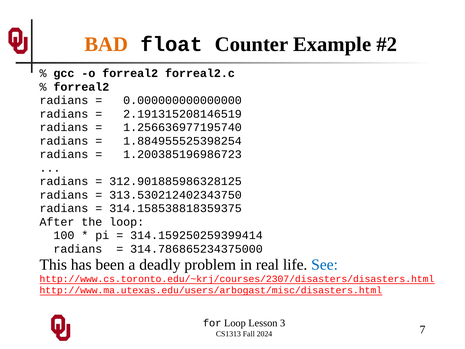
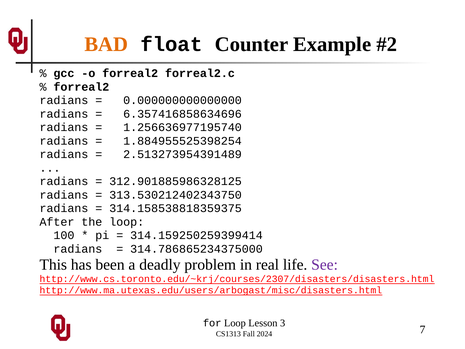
2.191315208146519: 2.191315208146519 -> 6.357416858634696
1.200385196986723: 1.200385196986723 -> 2.513273954391489
See colour: blue -> purple
